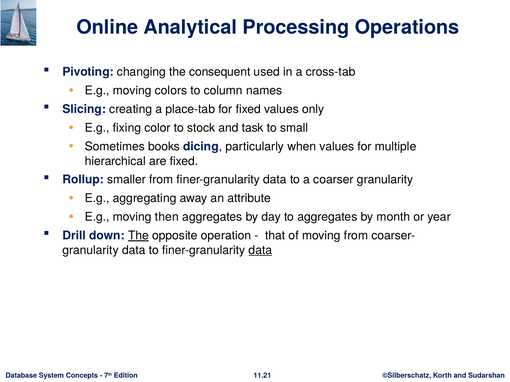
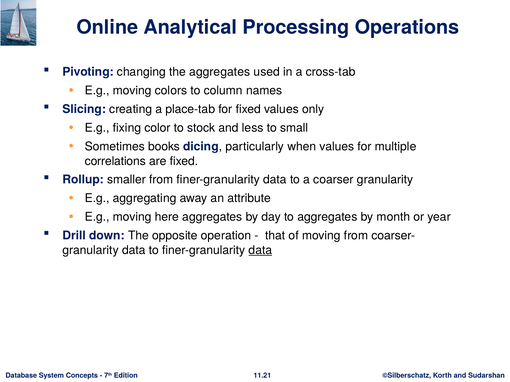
the consequent: consequent -> aggregates
task: task -> less
hierarchical: hierarchical -> correlations
then: then -> here
The at (138, 236) underline: present -> none
